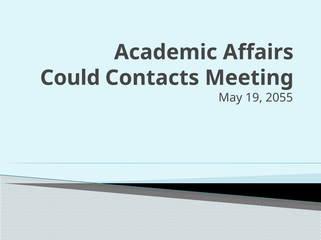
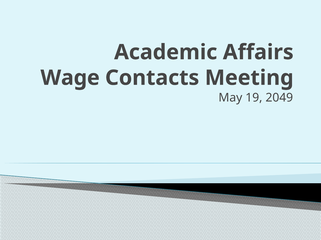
Could: Could -> Wage
2055: 2055 -> 2049
